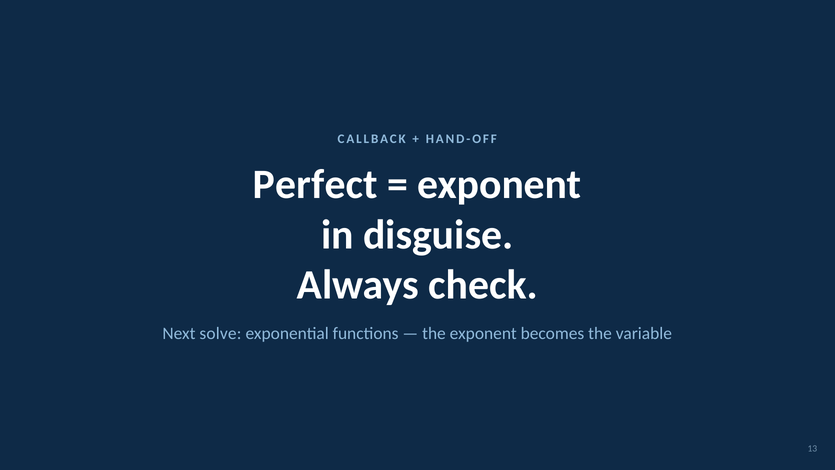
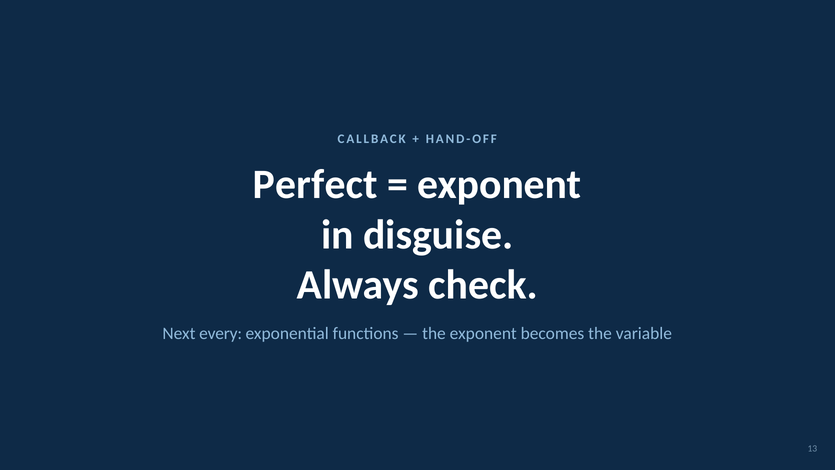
solve: solve -> every
